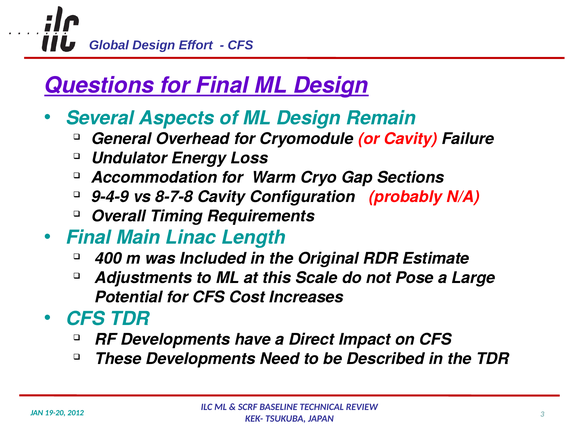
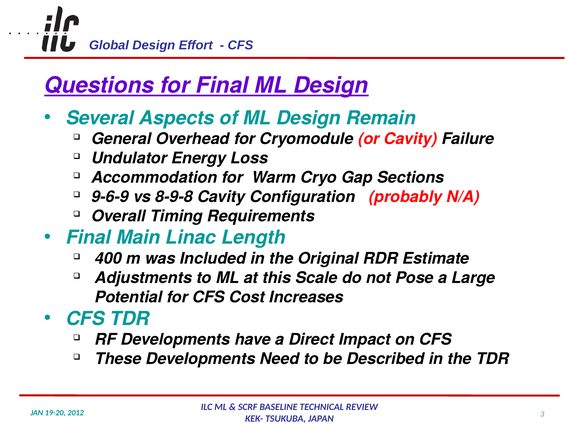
9-4-9: 9-4-9 -> 9-6-9
8-7-8: 8-7-8 -> 8-9-8
